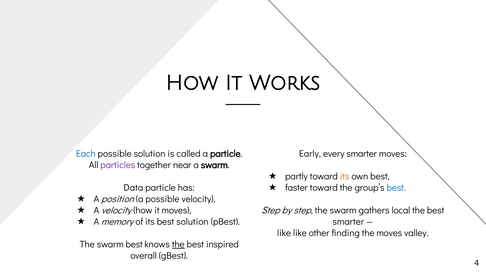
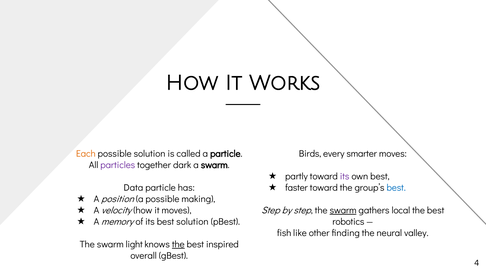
Each colour: blue -> orange
Early: Early -> Birds
near: near -> dark
its at (345, 177) colour: orange -> purple
possible velocity: velocity -> making
swarm at (343, 211) underline: none -> present
smarter at (348, 222): smarter -> robotics
like at (284, 233): like -> fish
the moves: moves -> neural
swarm best: best -> light
